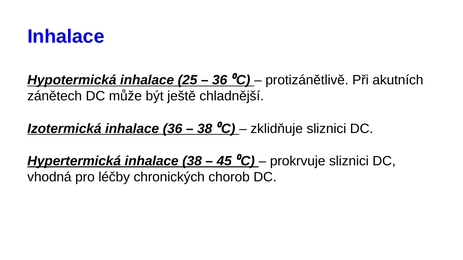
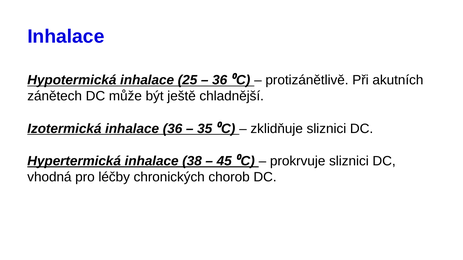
38 at (205, 129): 38 -> 35
